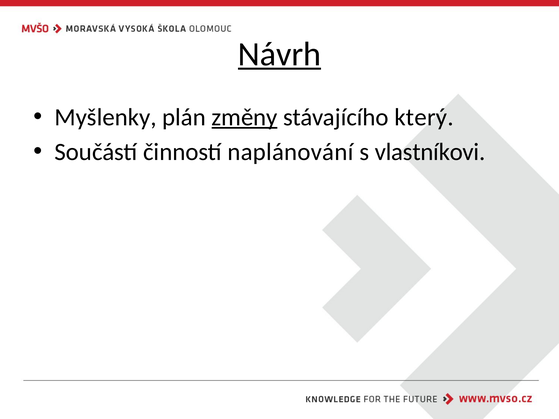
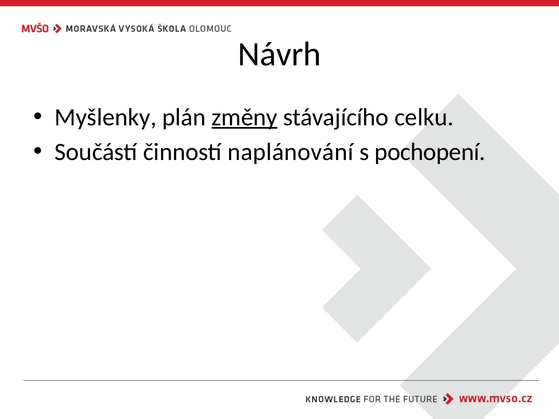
Návrh underline: present -> none
který: který -> celku
vlastníkovi: vlastníkovi -> pochopení
